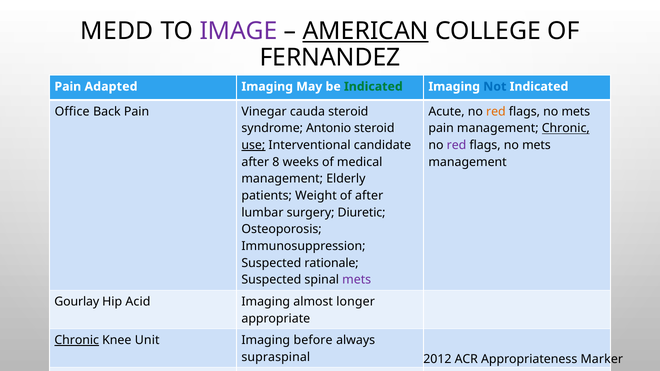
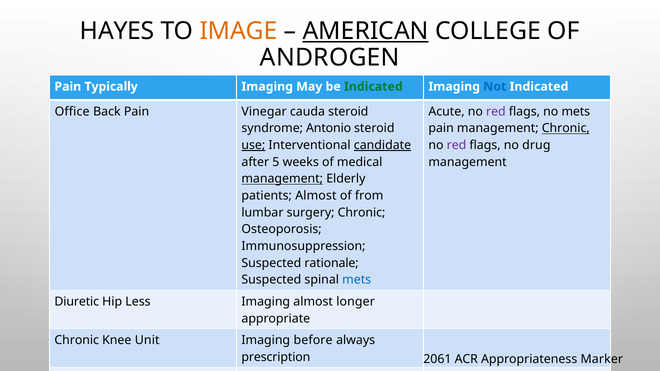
MEDD: MEDD -> HAYES
IMAGE colour: purple -> orange
FERNANDEZ: FERNANDEZ -> ANDROGEN
Adapted: Adapted -> Typically
red at (496, 112) colour: orange -> purple
candidate underline: none -> present
mets at (536, 145): mets -> drug
8: 8 -> 5
management at (282, 179) underline: none -> present
patients Weight: Weight -> Almost
of after: after -> from
surgery Diuretic: Diuretic -> Chronic
mets at (357, 280) colour: purple -> blue
Gourlay: Gourlay -> Diuretic
Acid: Acid -> Less
Chronic at (77, 340) underline: present -> none
supraspinal: supraspinal -> prescription
2012: 2012 -> 2061
